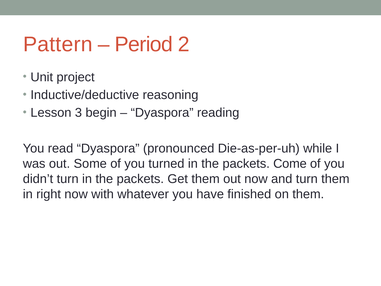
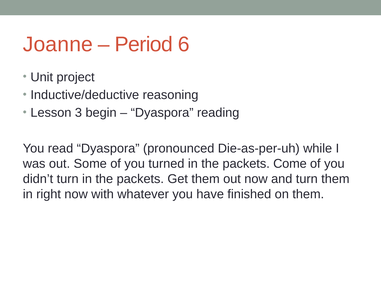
Pattern: Pattern -> Joanne
2: 2 -> 6
